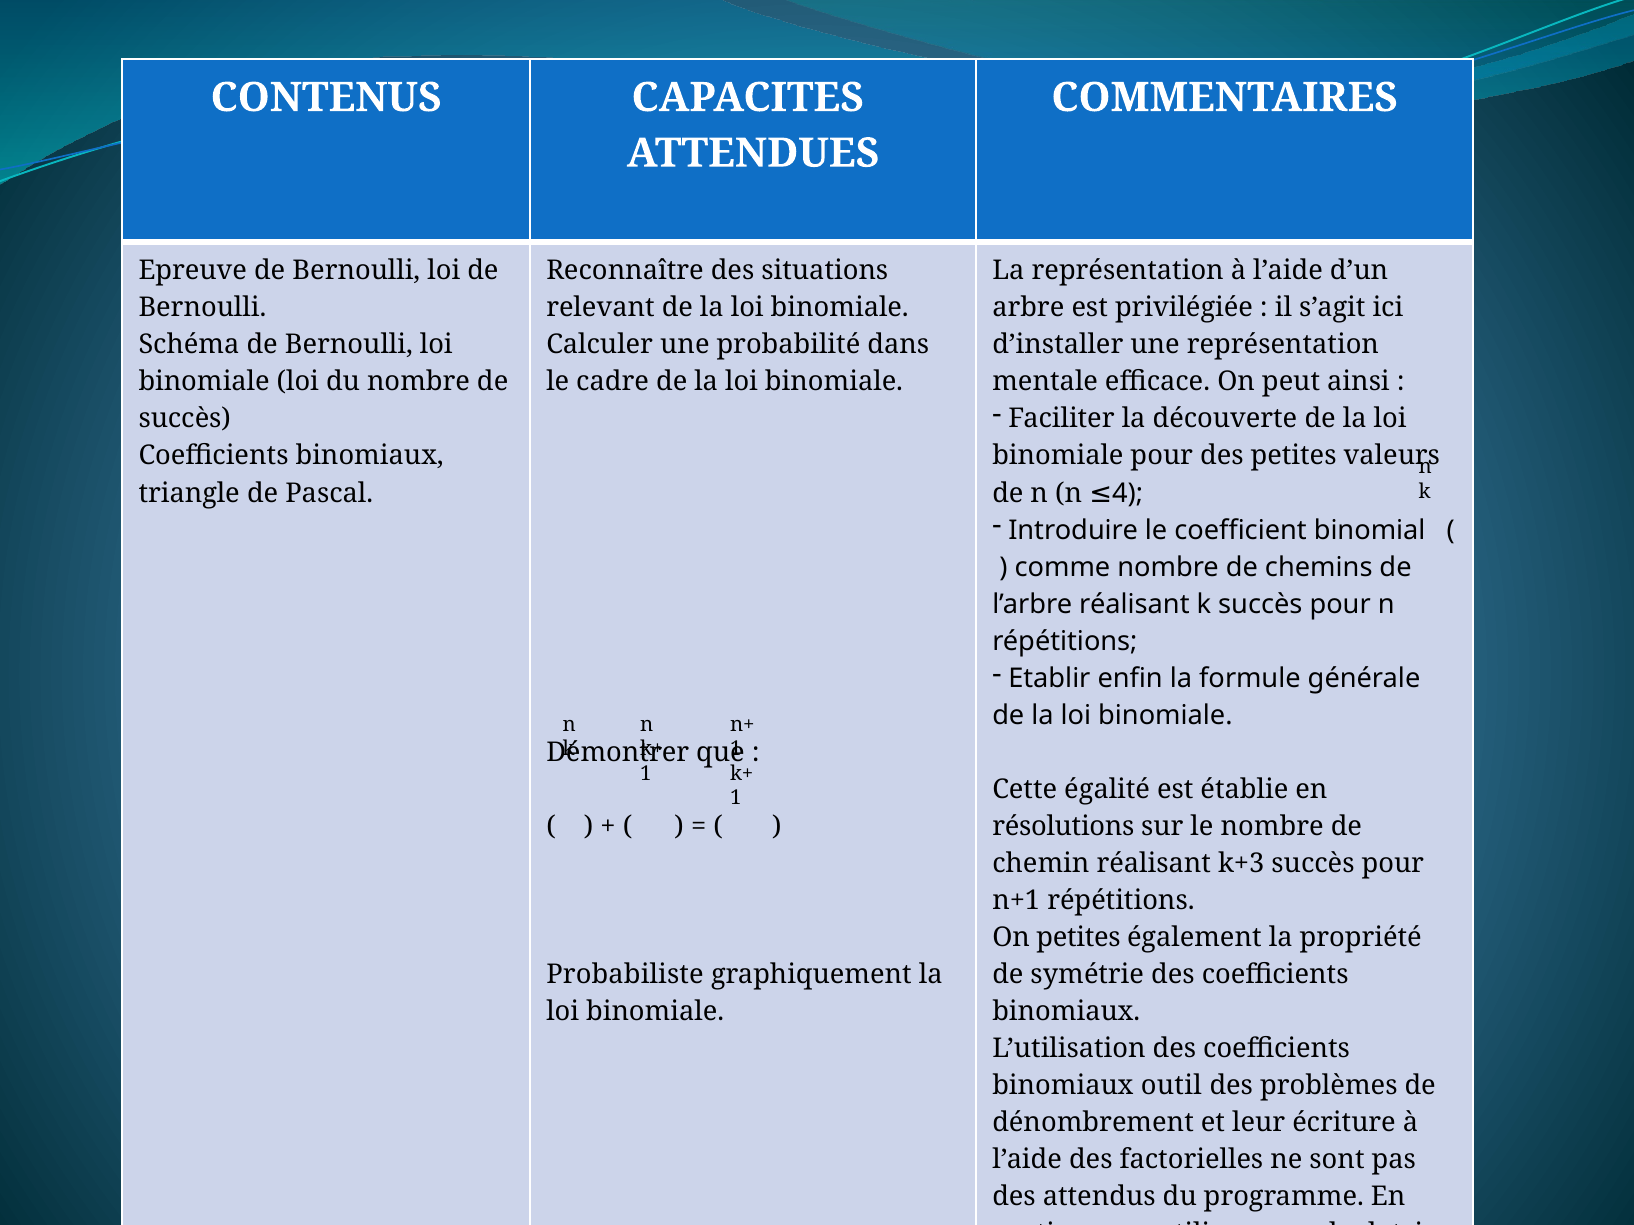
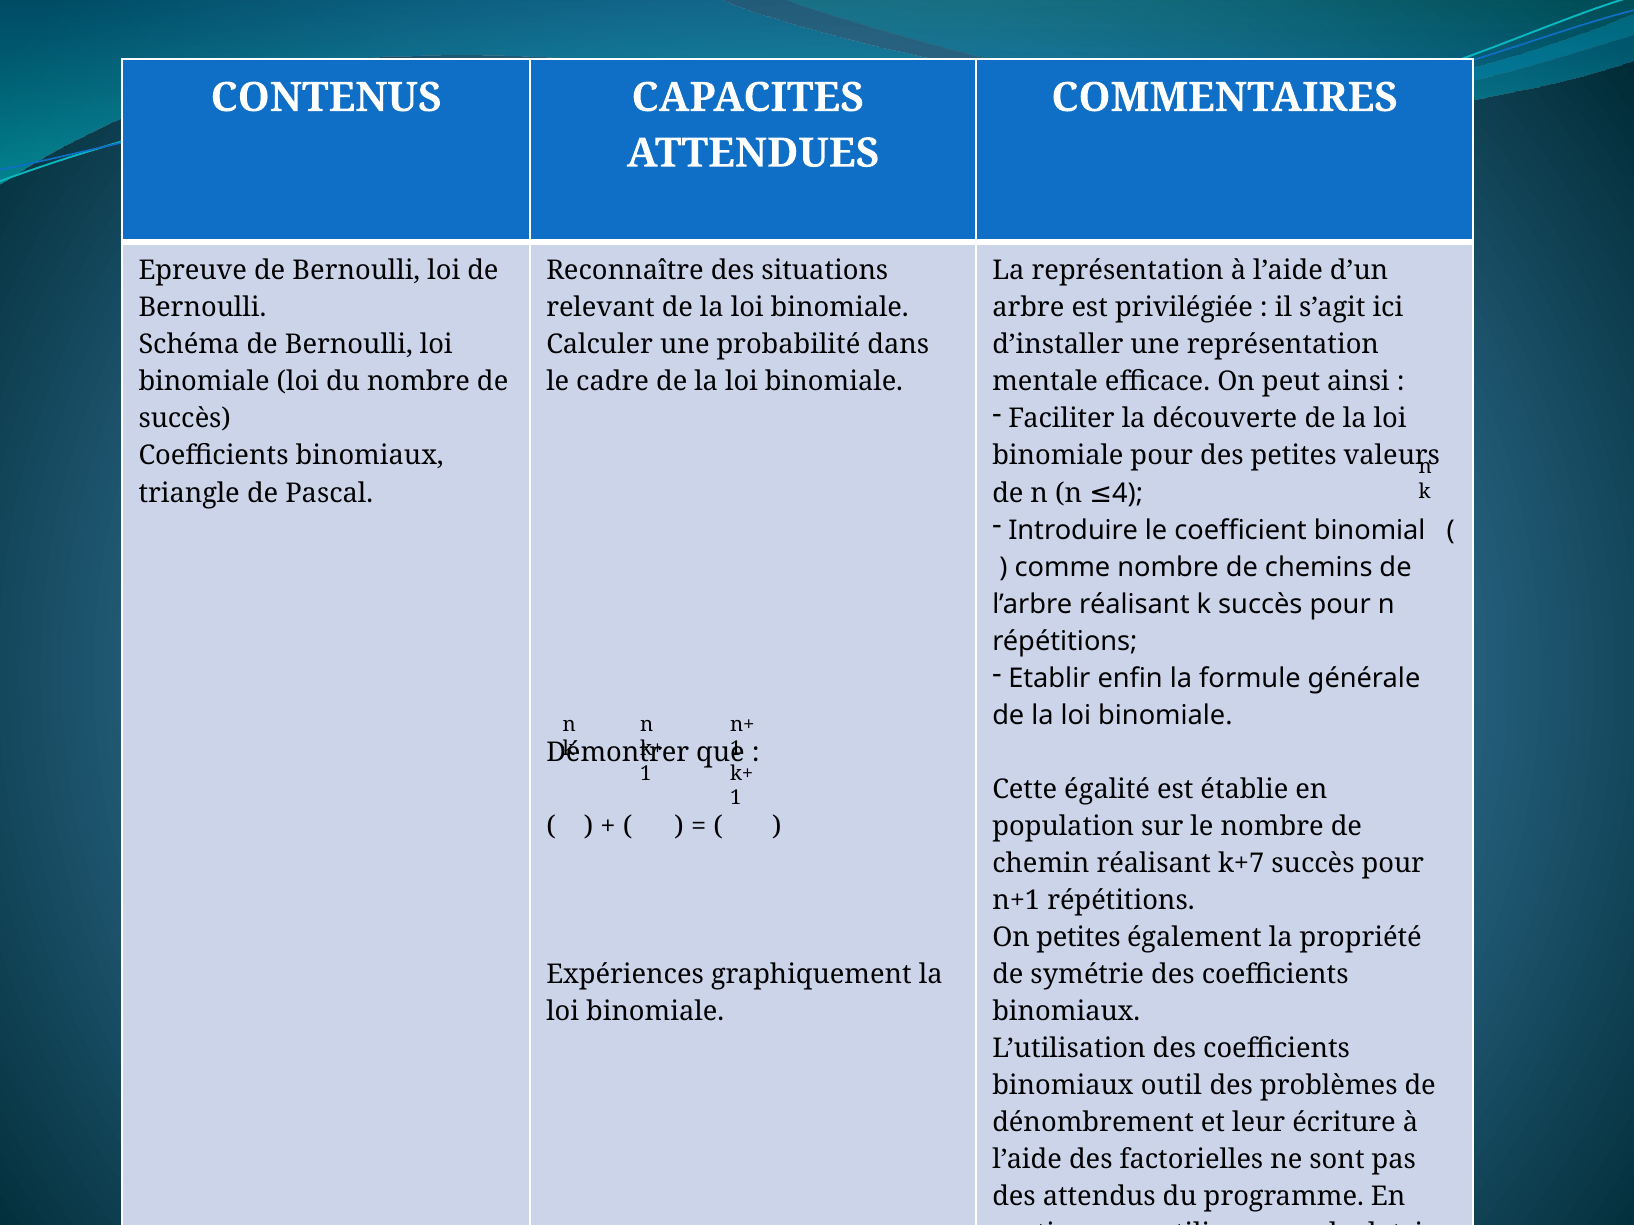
résolutions: résolutions -> population
k+3: k+3 -> k+7
Probabiliste: Probabiliste -> Expériences
